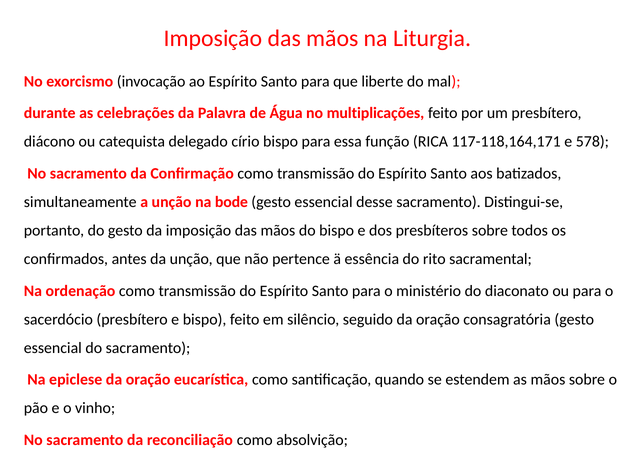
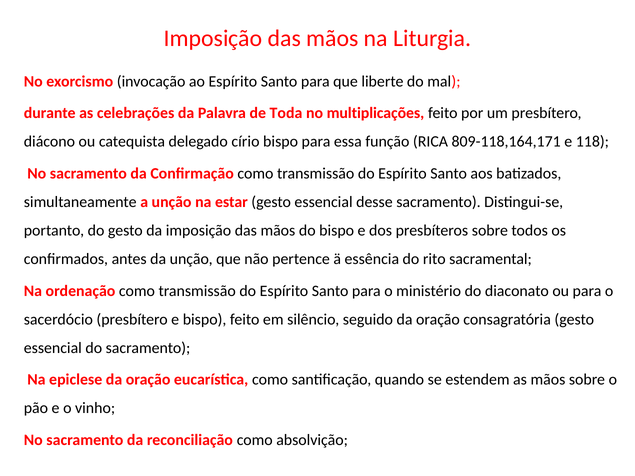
Água: Água -> Toda
117-118,164,171: 117-118,164,171 -> 809-118,164,171
578: 578 -> 118
bode: bode -> estar
